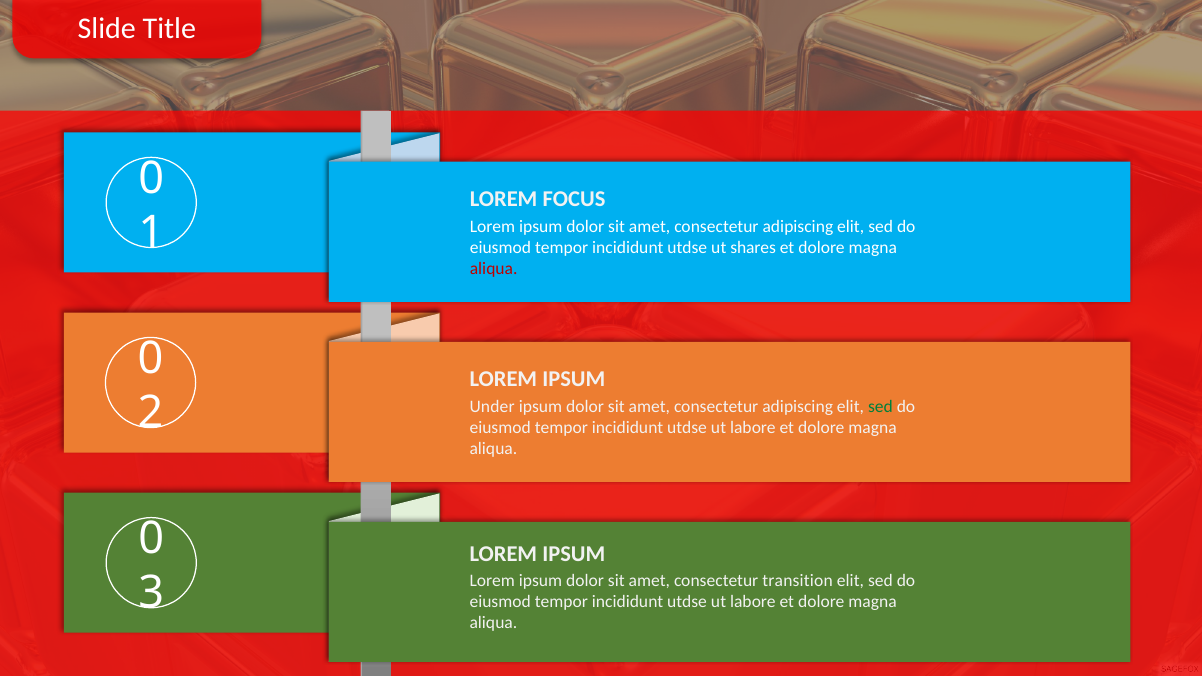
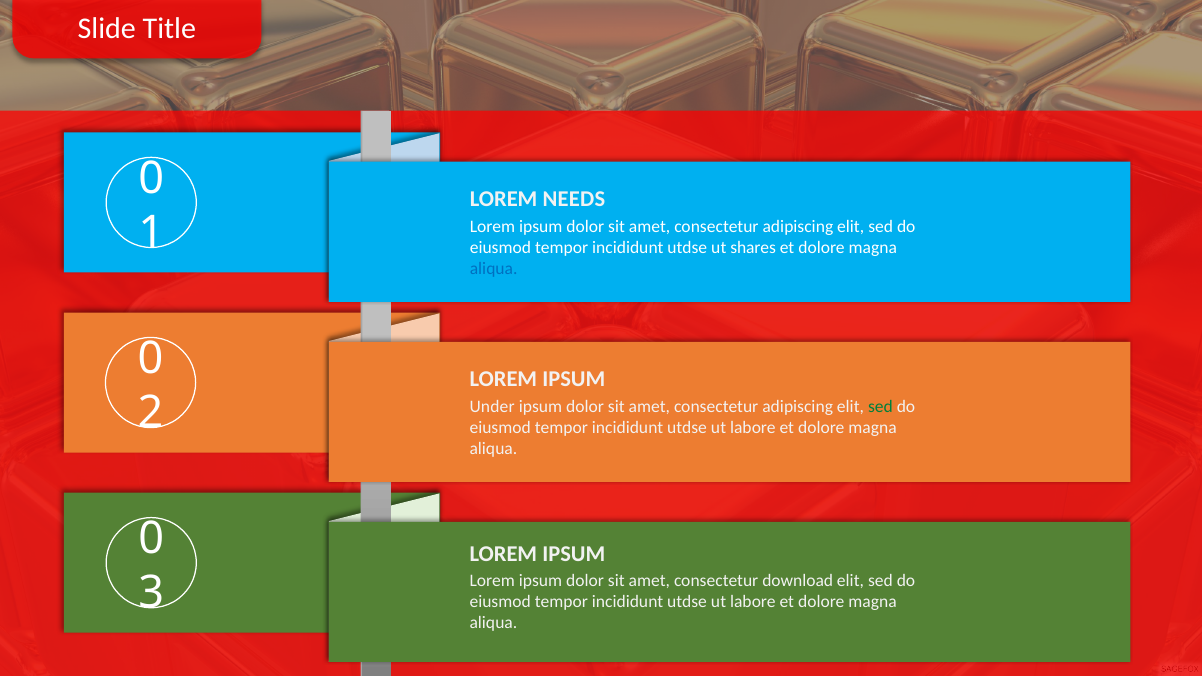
FOCUS: FOCUS -> NEEDS
aliqua at (494, 268) colour: red -> blue
transition: transition -> download
